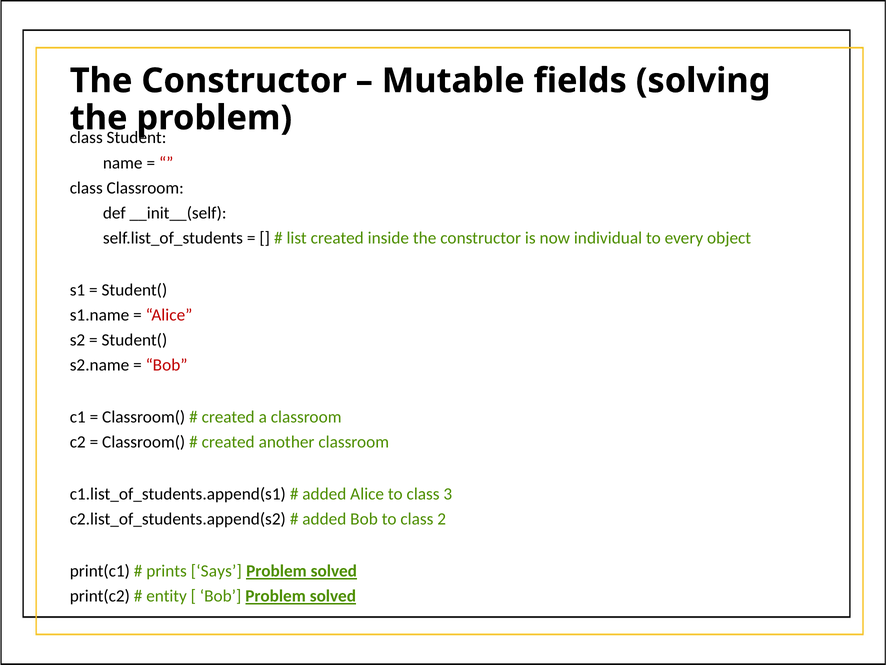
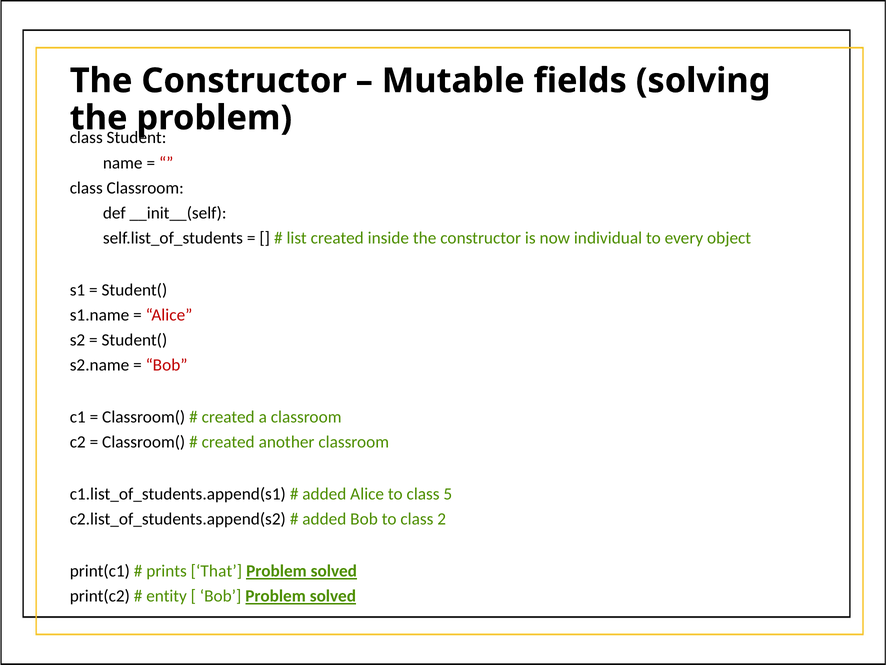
3: 3 -> 5
Says: Says -> That
